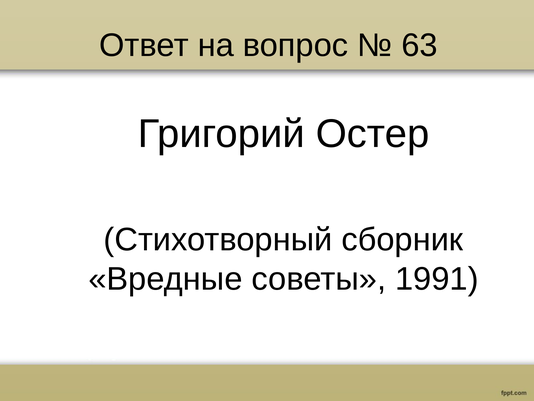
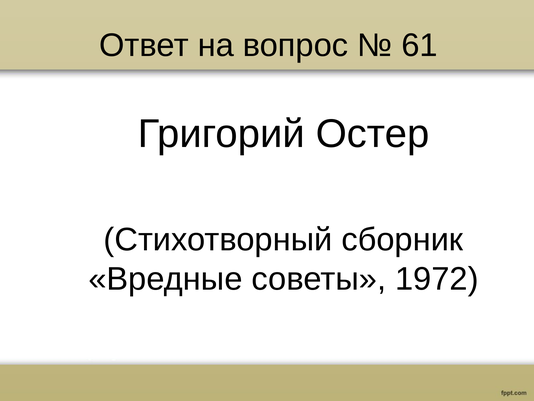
63: 63 -> 61
1991: 1991 -> 1972
